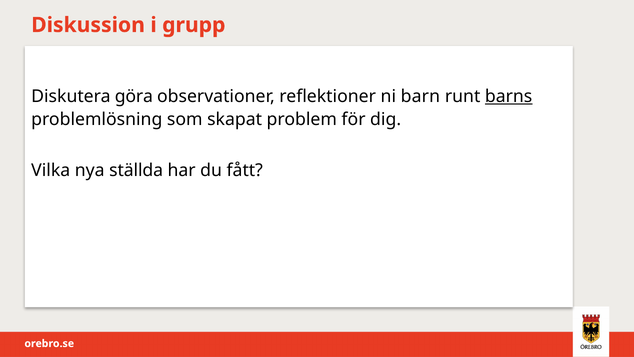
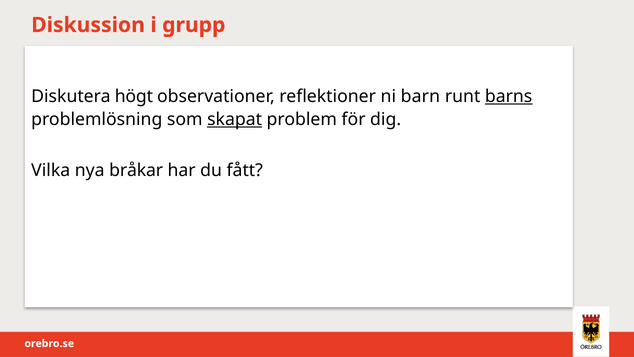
göra: göra -> högt
skapat underline: none -> present
ställda: ställda -> bråkar
